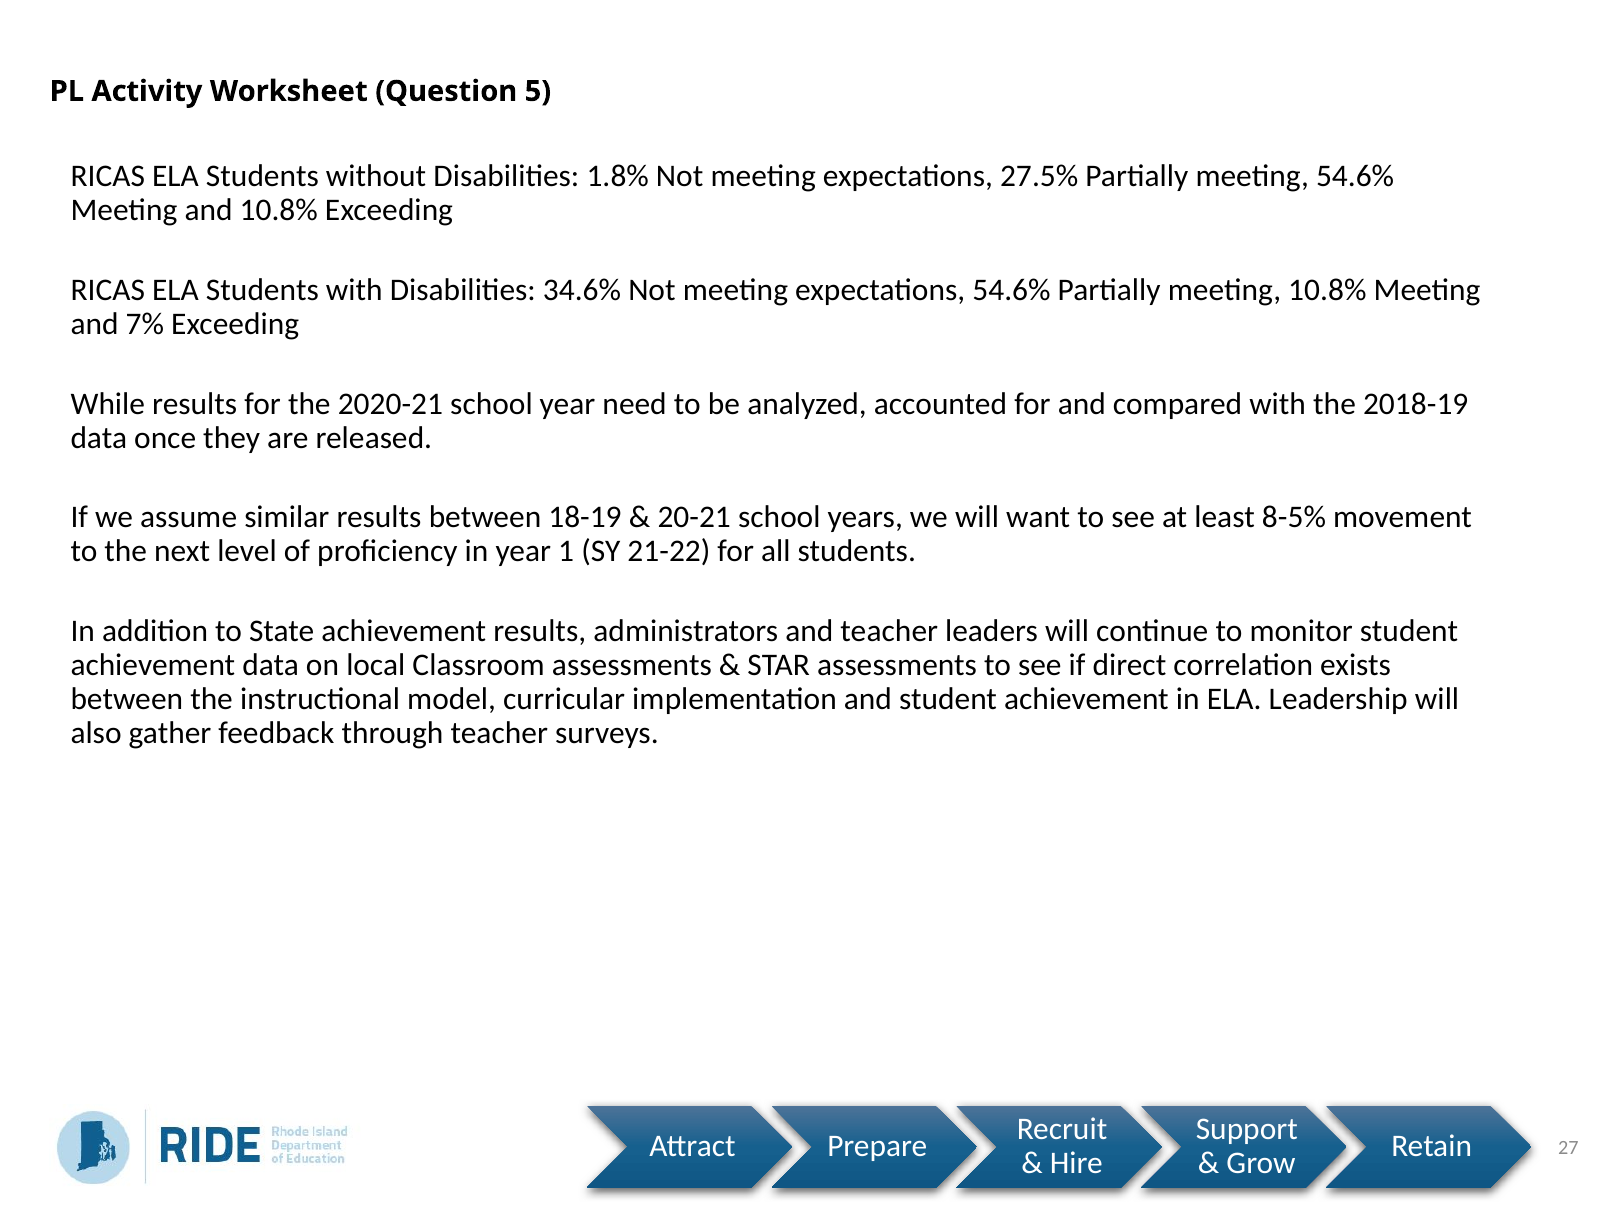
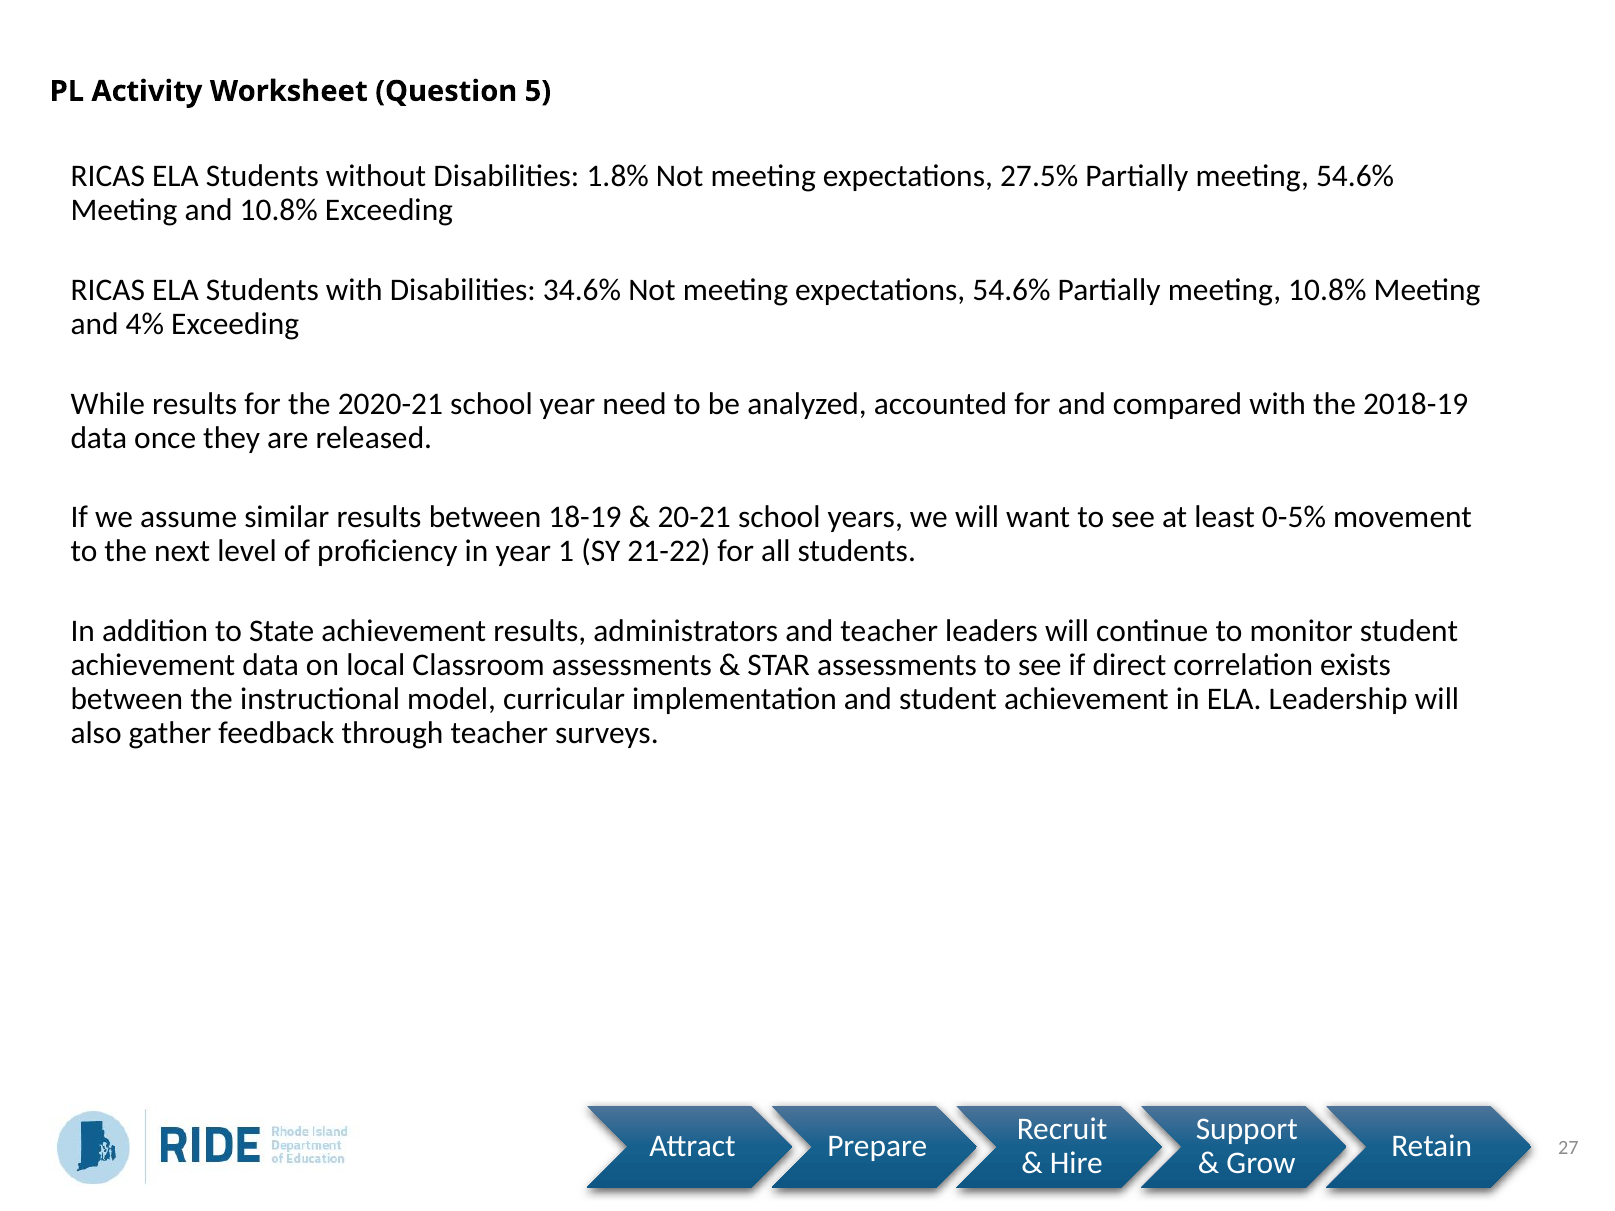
7%: 7% -> 4%
8-5%: 8-5% -> 0-5%
